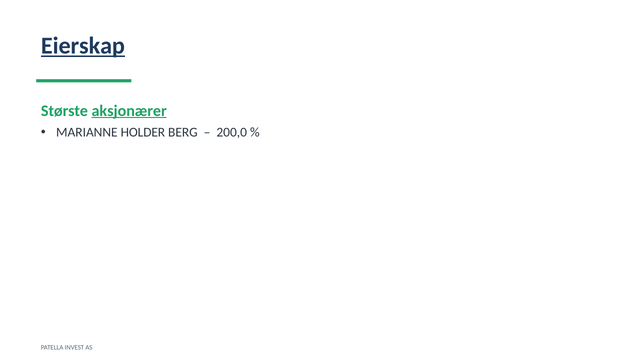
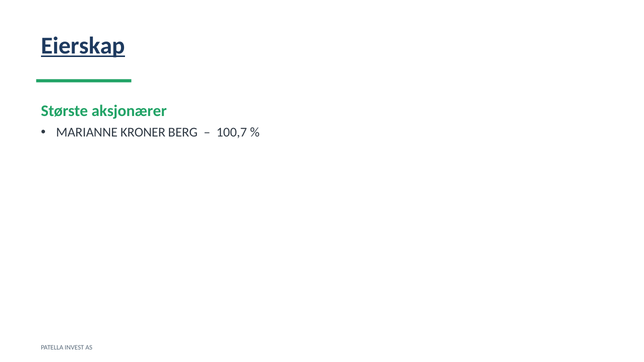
aksjonærer underline: present -> none
HOLDER: HOLDER -> KRONER
200,0: 200,0 -> 100,7
